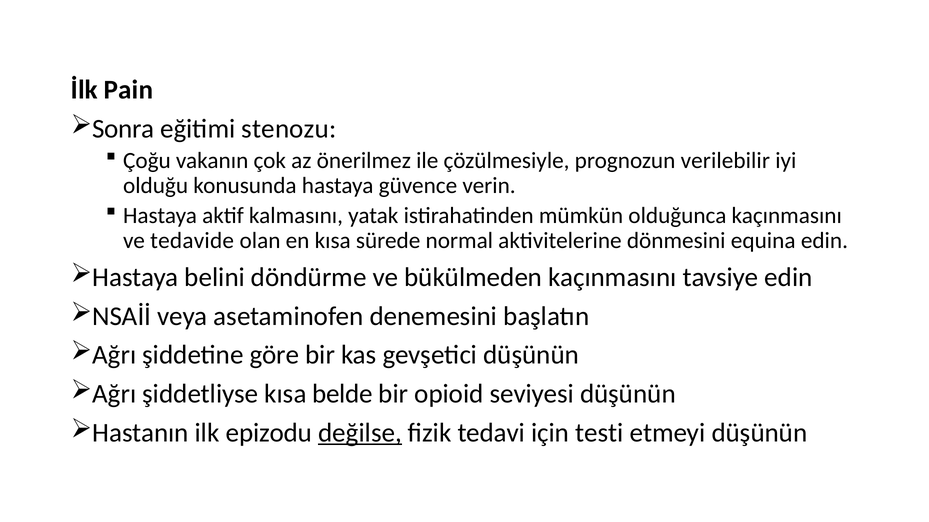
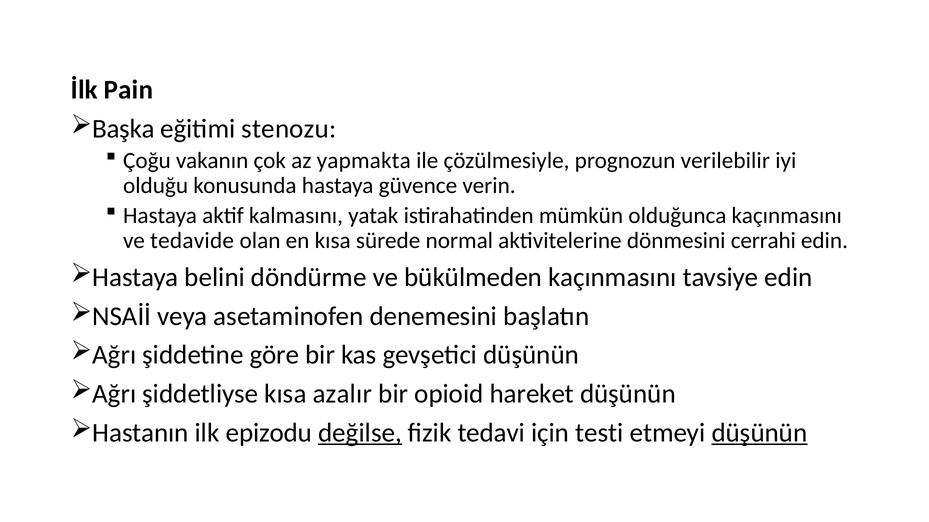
Sonra: Sonra -> Başka
önerilmez: önerilmez -> yapmakta
equina: equina -> cerrahi
belde: belde -> azalır
seviyesi: seviyesi -> hareket
düşünün at (759, 433) underline: none -> present
